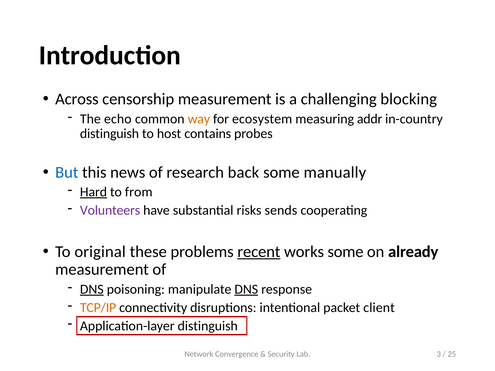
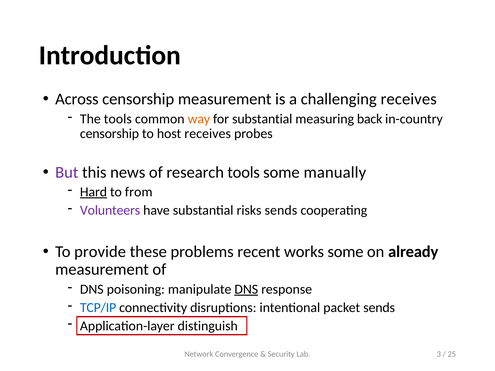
challenging blocking: blocking -> receives
The echo: echo -> tools
for ecosystem: ecosystem -> substantial
addr: addr -> back
distinguish at (110, 134): distinguish -> censorship
host contains: contains -> receives
But colour: blue -> purple
research back: back -> tools
original: original -> provide
recent underline: present -> none
DNS at (92, 289) underline: present -> none
TCP/IP colour: orange -> blue
packet client: client -> sends
